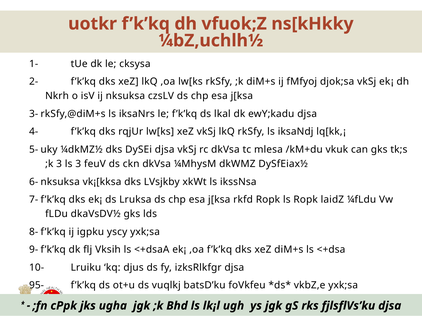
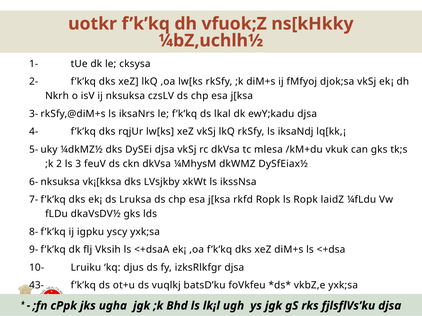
;k 3: 3 -> 2
95-: 95- -> 43-
